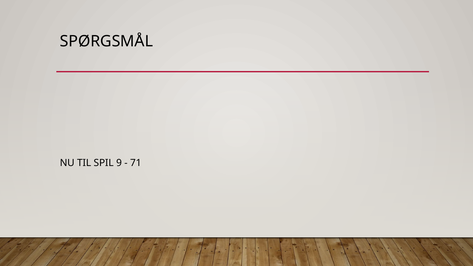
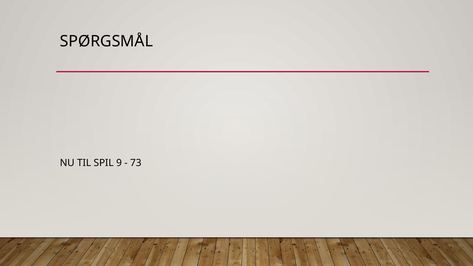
71: 71 -> 73
